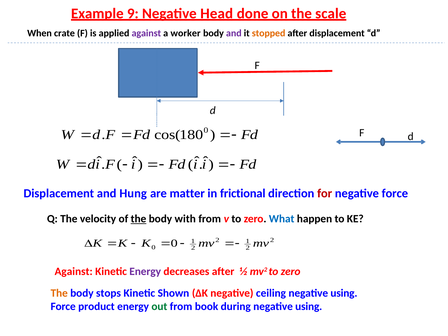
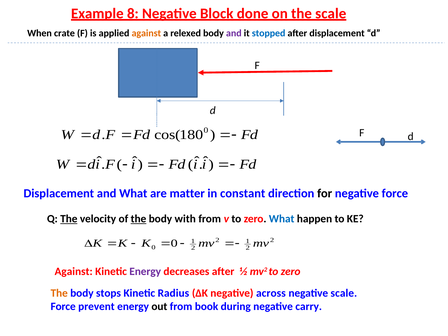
9: 9 -> 8
Head: Head -> Block
against at (146, 33) colour: purple -> orange
worker: worker -> relexed
stopped colour: orange -> blue
and Hung: Hung -> What
frictional: frictional -> constant
for colour: red -> black
The at (69, 219) underline: none -> present
Shown: Shown -> Radius
ceiling: ceiling -> across
using at (344, 293): using -> scale
product: product -> prevent
out colour: green -> black
during negative using: using -> carry
